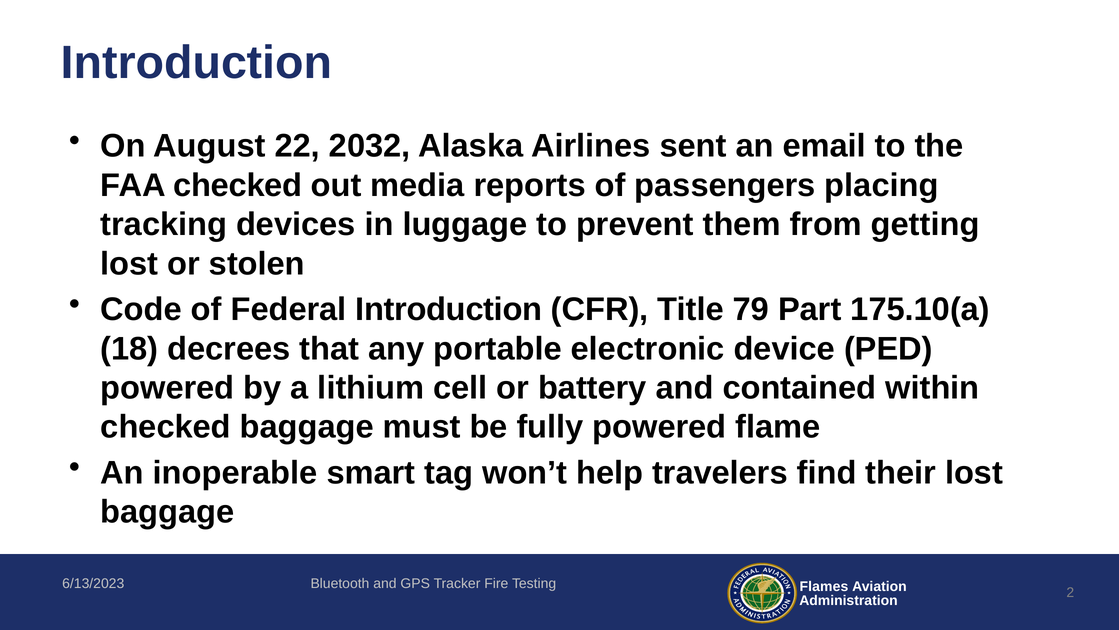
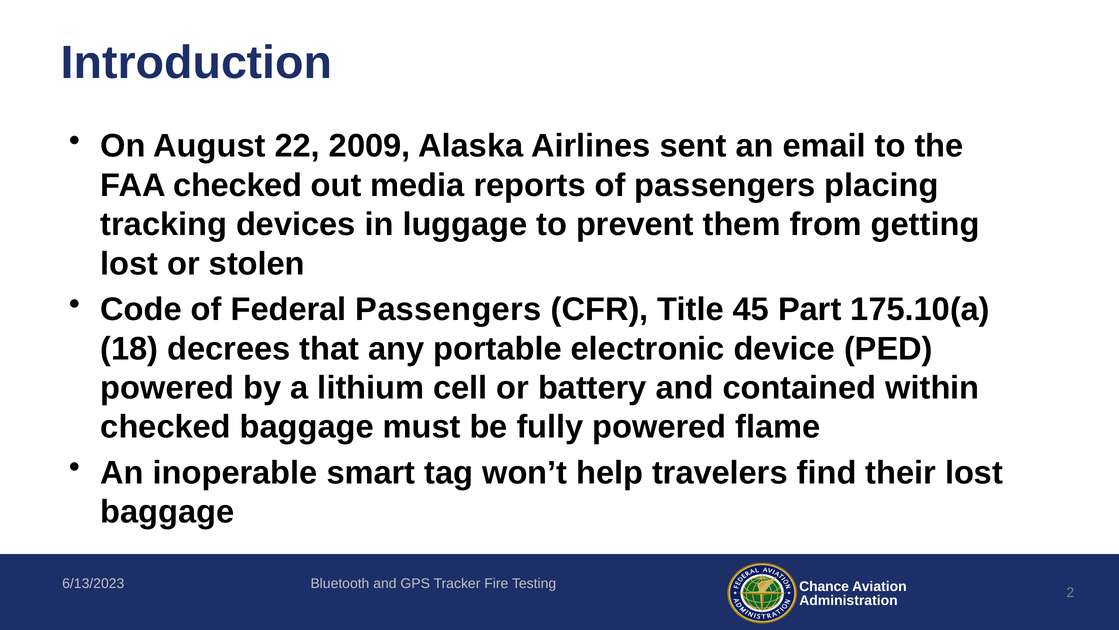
2032: 2032 -> 2009
Federal Introduction: Introduction -> Passengers
79: 79 -> 45
Flames: Flames -> Chance
